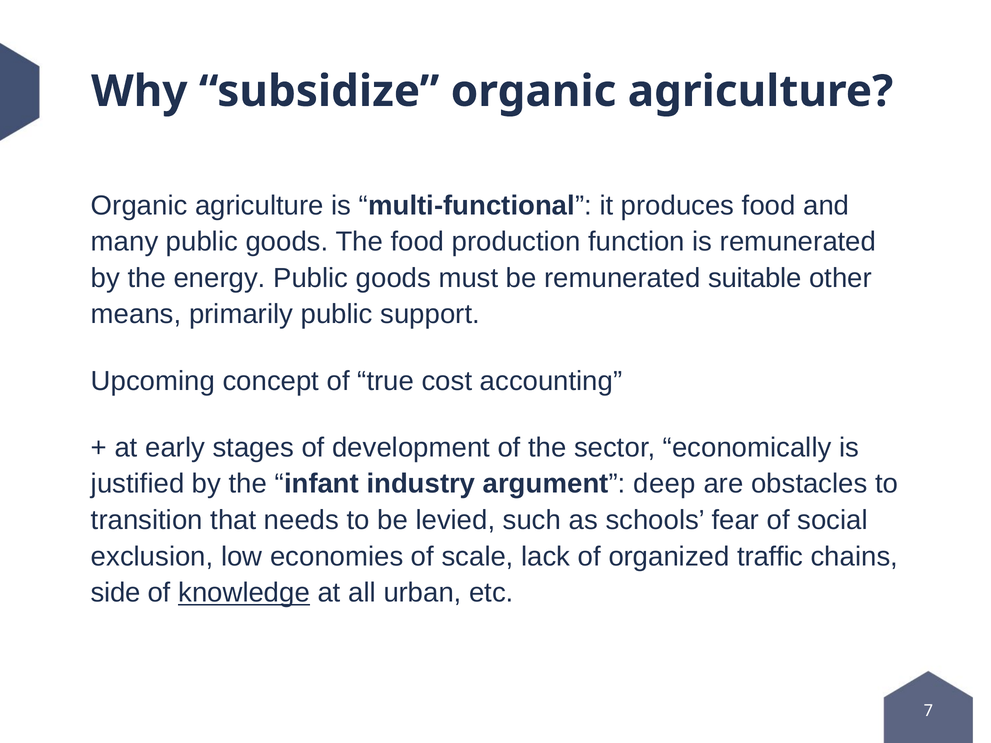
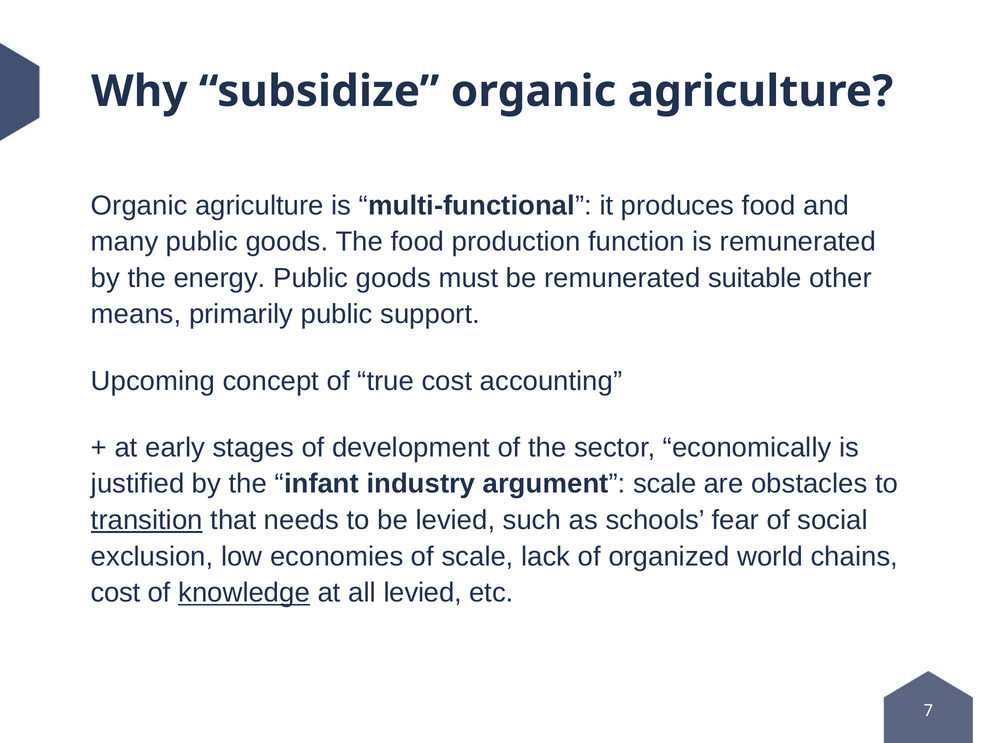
argument deep: deep -> scale
transition underline: none -> present
traffic: traffic -> world
side at (116, 593): side -> cost
all urban: urban -> levied
